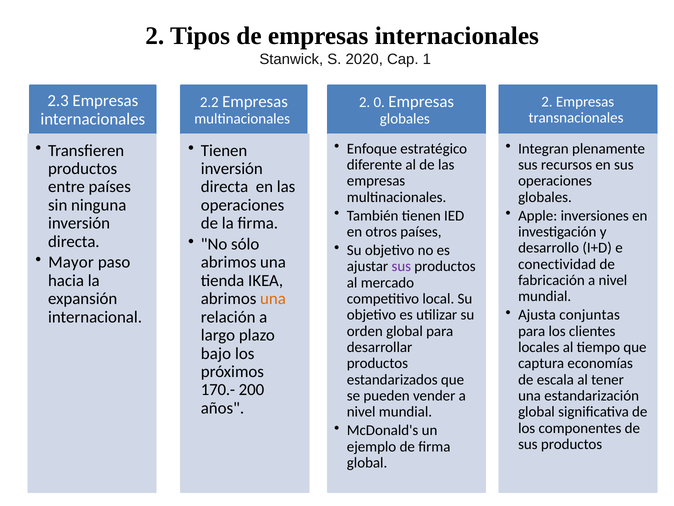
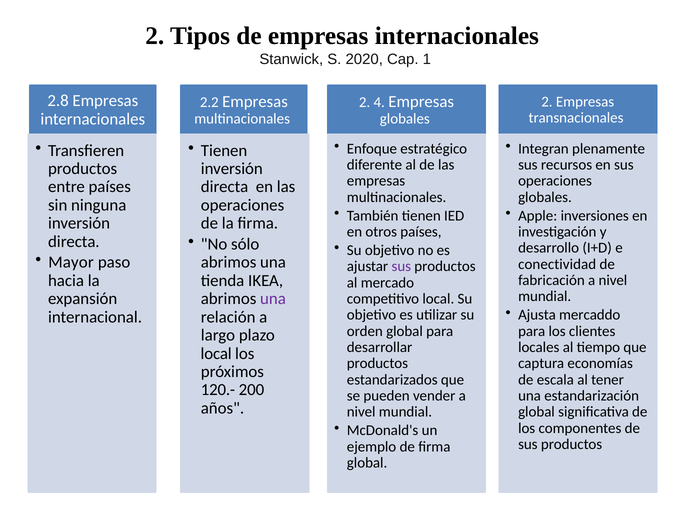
2.3: 2.3 -> 2.8
0: 0 -> 4
una at (273, 298) colour: orange -> purple
conjuntas: conjuntas -> mercaddo
bajo at (216, 353): bajo -> local
170.-: 170.- -> 120.-
